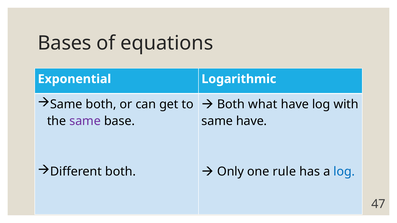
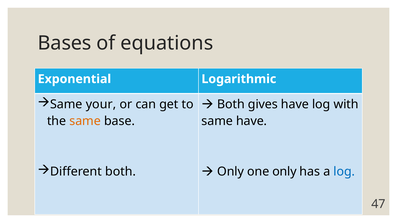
Same both: both -> your
what: what -> gives
same at (85, 121) colour: purple -> orange
one rule: rule -> only
